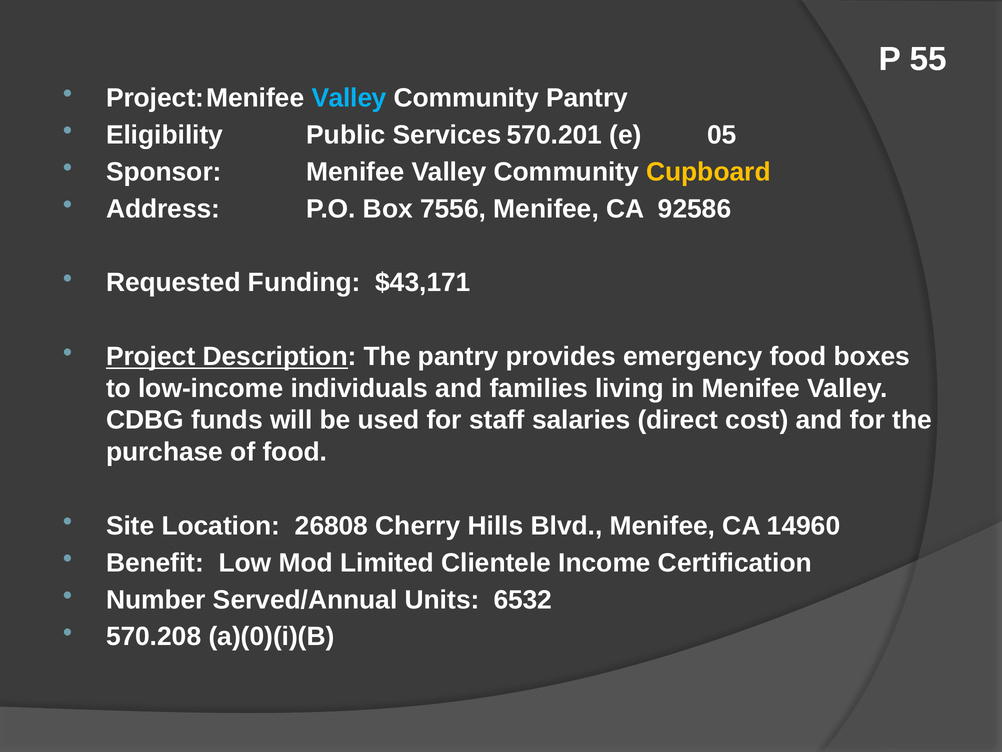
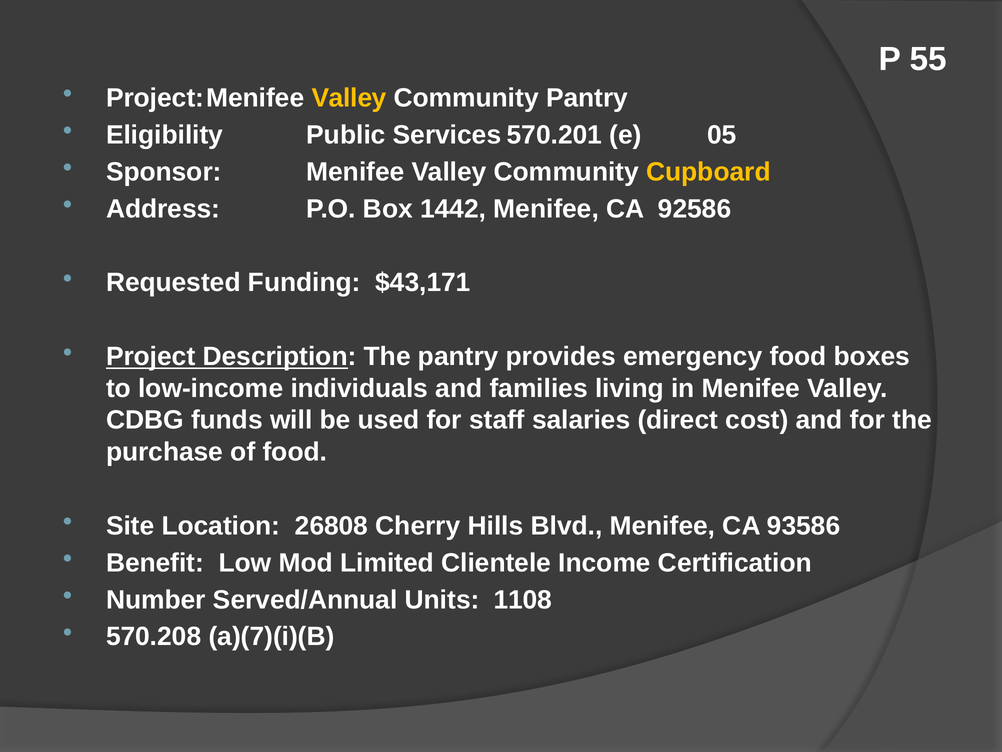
Valley at (349, 98) colour: light blue -> yellow
7556: 7556 -> 1442
14960: 14960 -> 93586
6532: 6532 -> 1108
a)(0)(i)(B: a)(0)(i)(B -> a)(7)(i)(B
